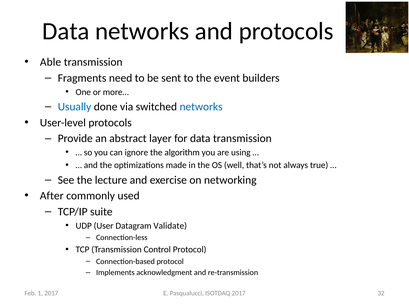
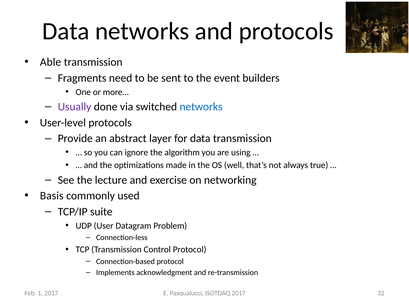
Usually colour: blue -> purple
After: After -> Basis
Validate: Validate -> Problem
